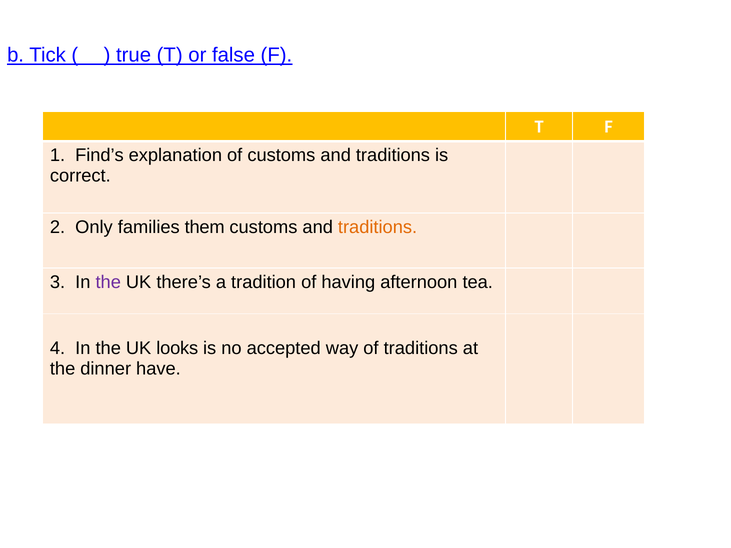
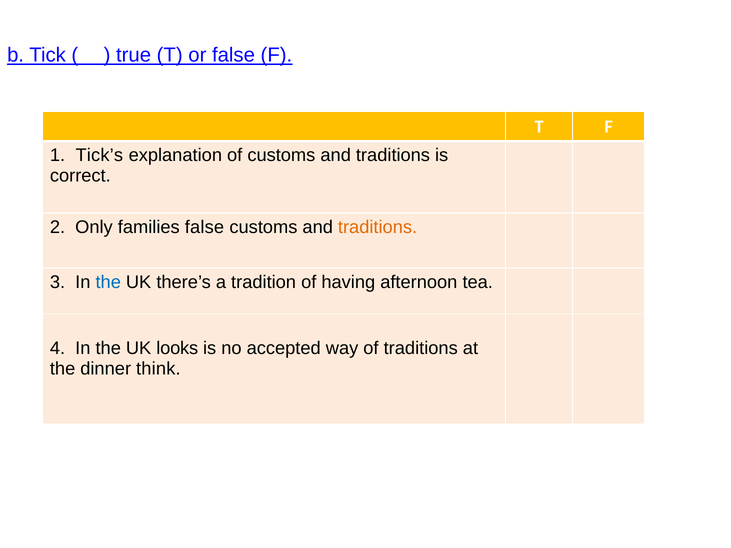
Find’s: Find’s -> Tick’s
families them: them -> false
the at (108, 282) colour: purple -> blue
have: have -> think
